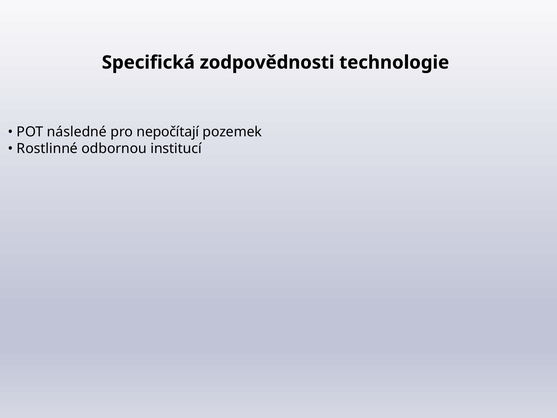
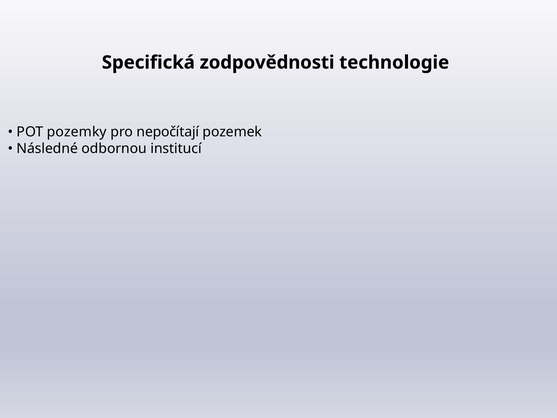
následné: následné -> pozemky
Rostlinné: Rostlinné -> Následné
